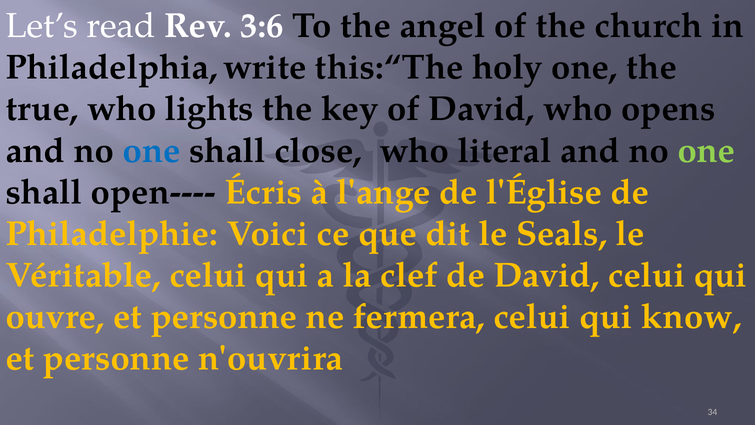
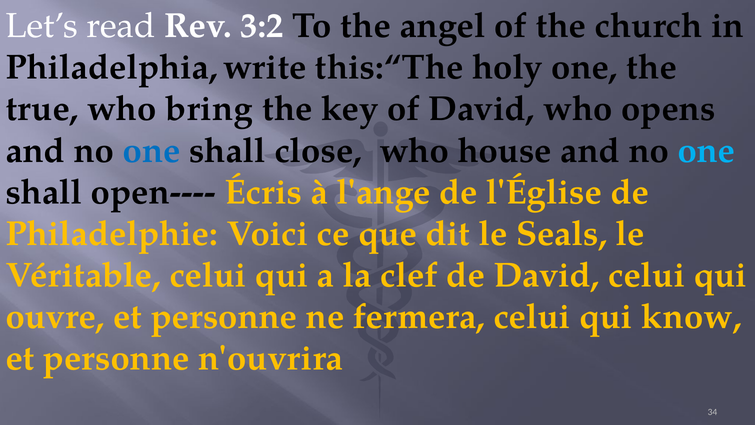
3:6: 3:6 -> 3:2
lights: lights -> bring
literal: literal -> house
one at (706, 150) colour: light green -> light blue
